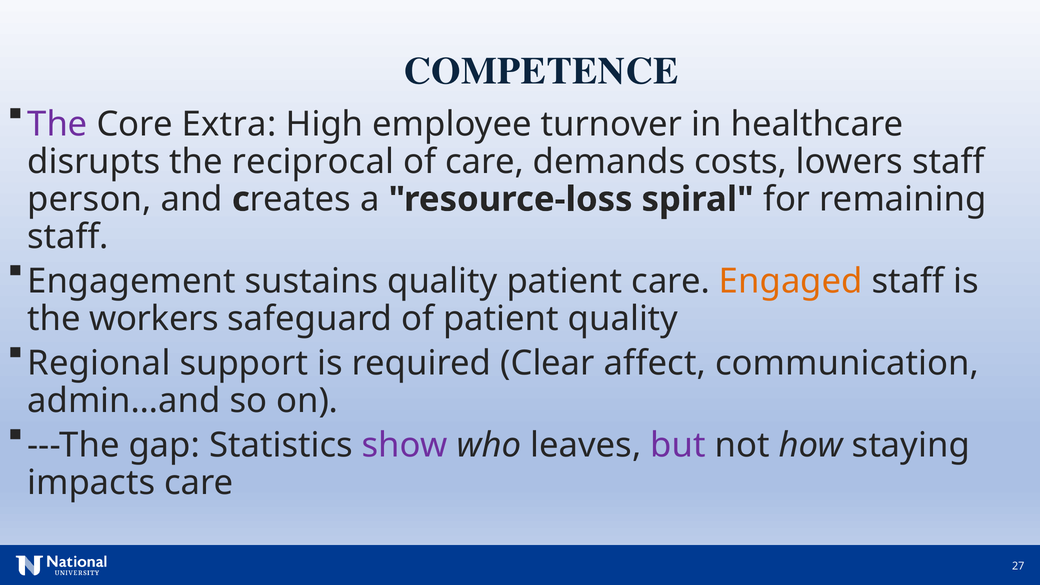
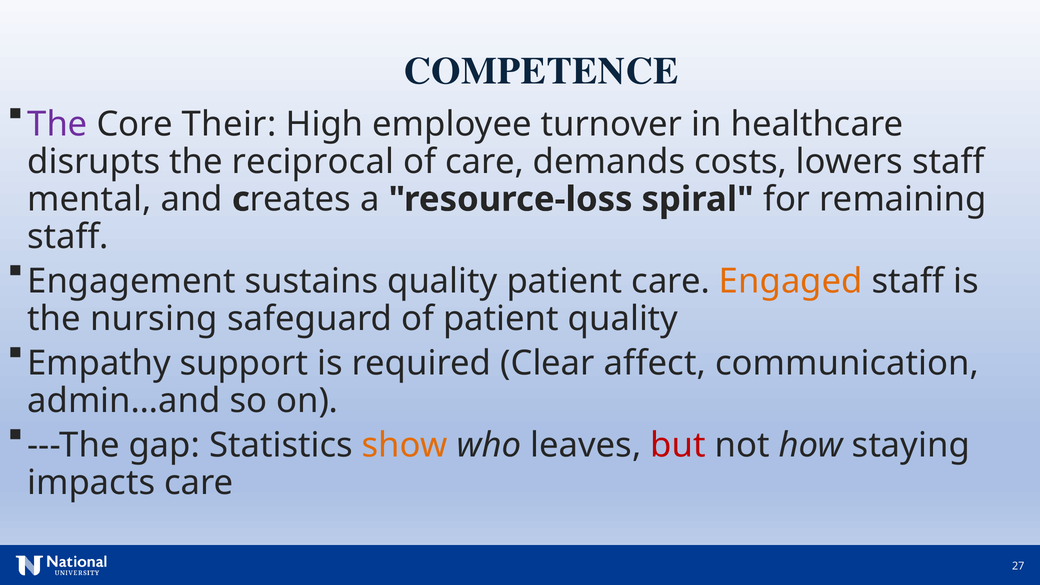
Extra: Extra -> Their
person: person -> mental
workers: workers -> nursing
Regional: Regional -> Empathy
show colour: purple -> orange
but colour: purple -> red
